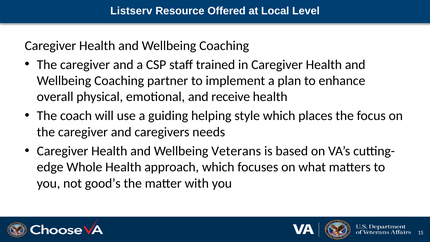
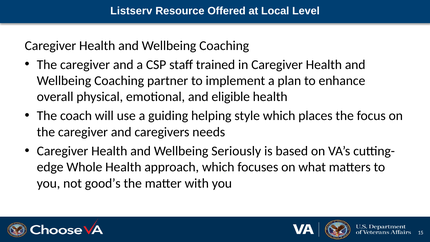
receive: receive -> eligible
Veterans: Veterans -> Seriously
